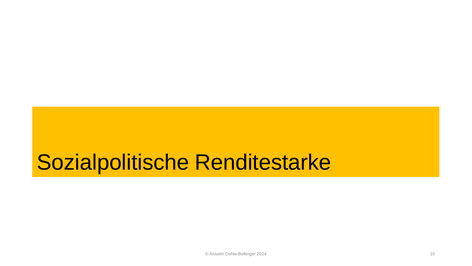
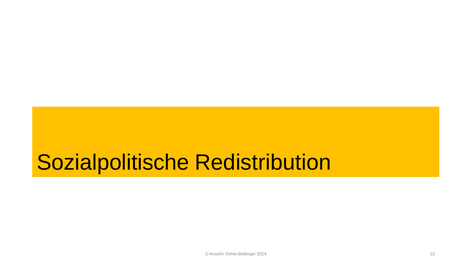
Renditestarke: Renditestarke -> Redistribution
